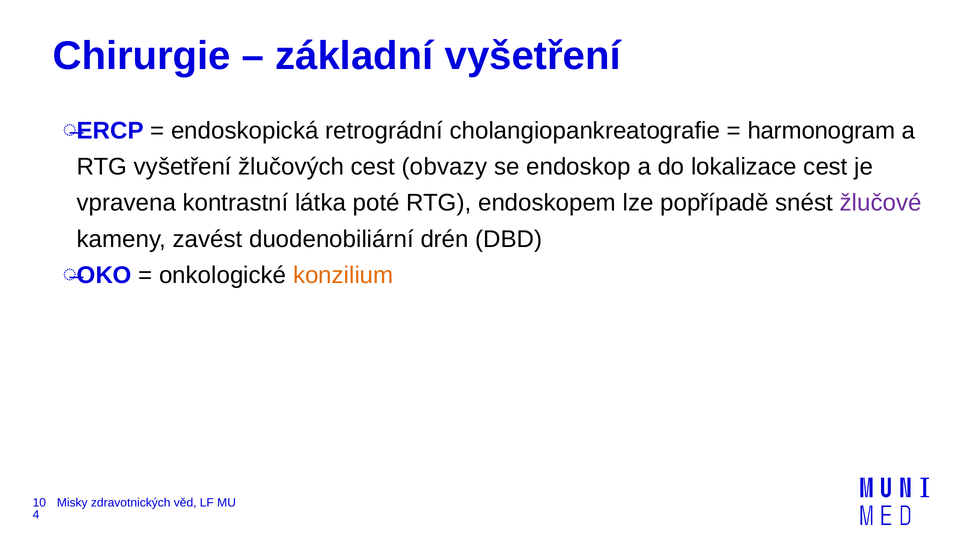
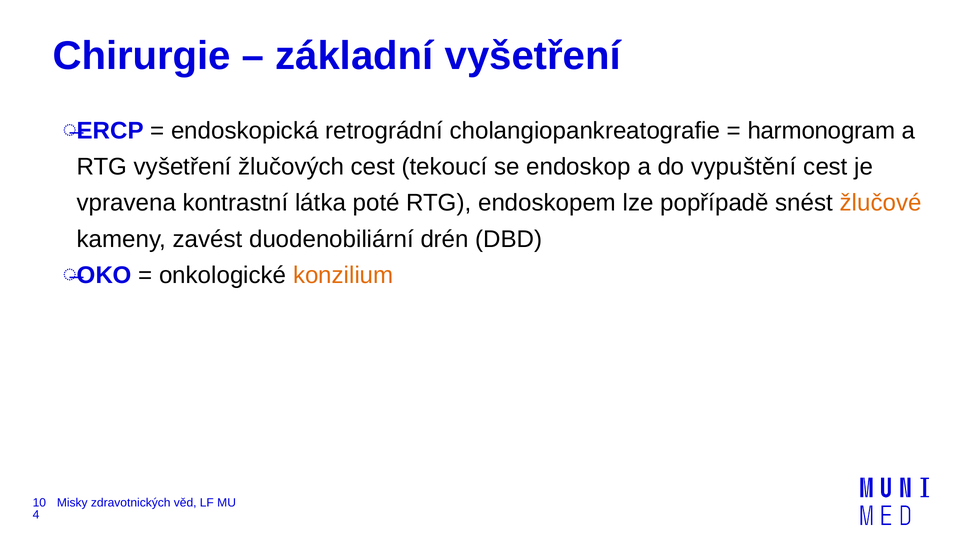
obvazy: obvazy -> tekoucí
lokalizace: lokalizace -> vypuštění
žlučové colour: purple -> orange
